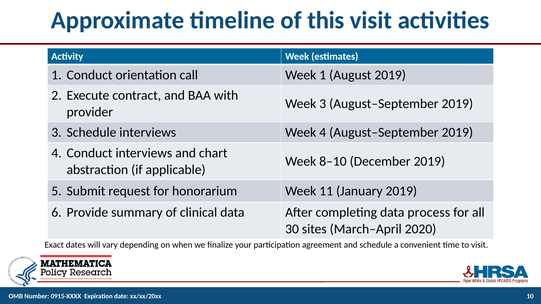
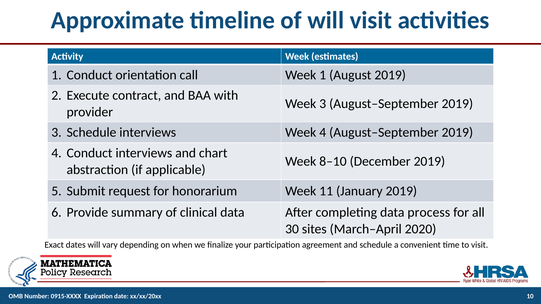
of this: this -> will
